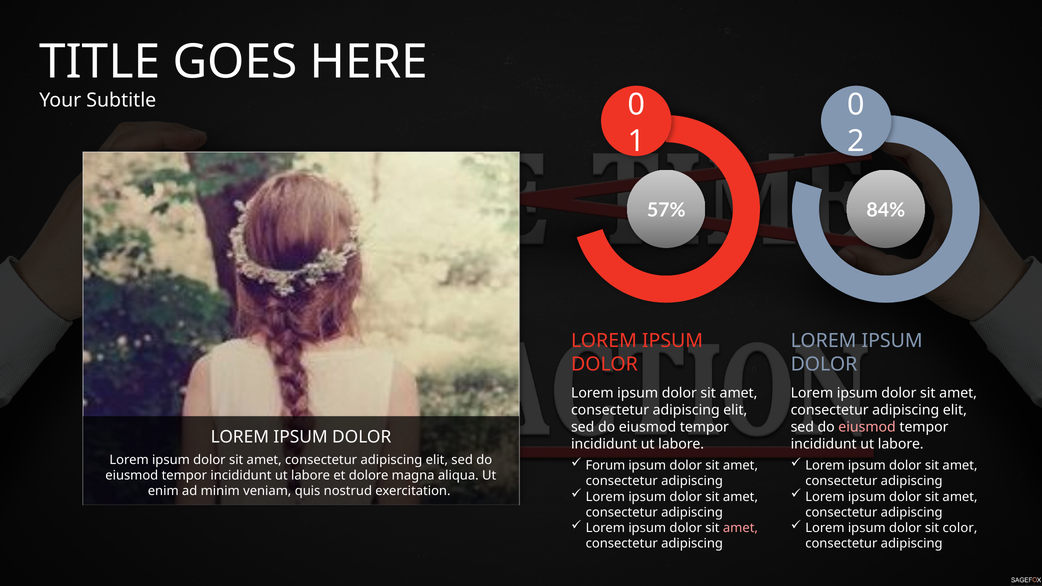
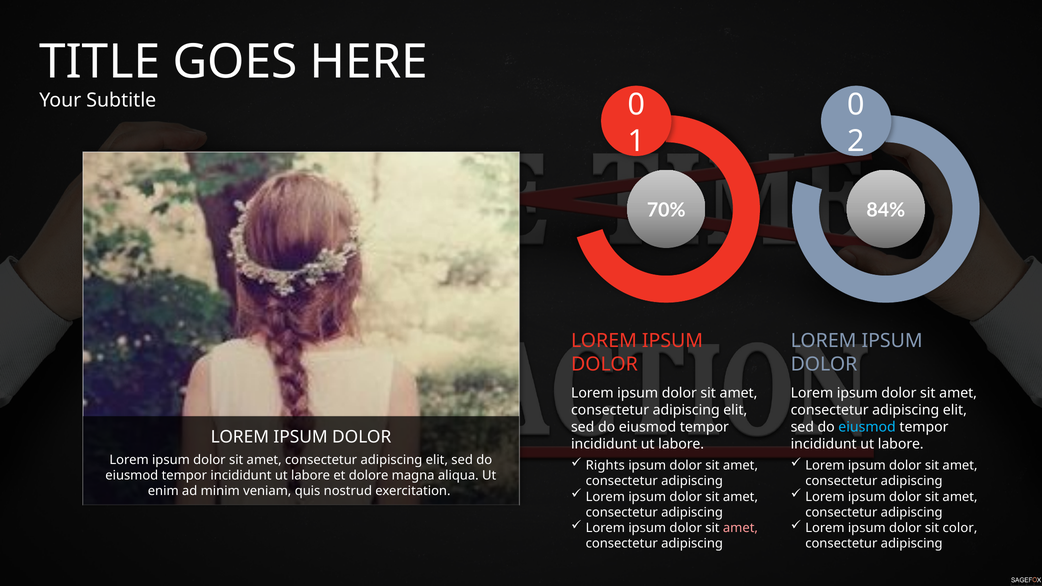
57%: 57% -> 70%
eiusmod at (867, 427) colour: pink -> light blue
Forum: Forum -> Rights
